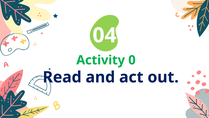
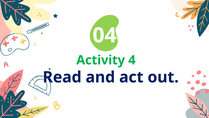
0: 0 -> 4
